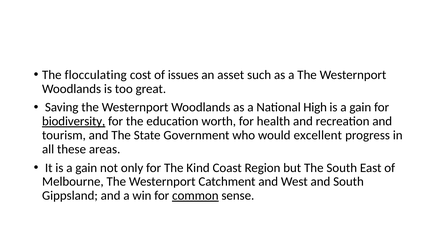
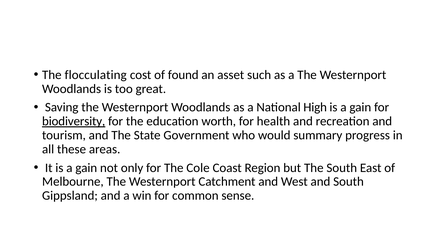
issues: issues -> found
excellent: excellent -> summary
Kind: Kind -> Cole
common underline: present -> none
